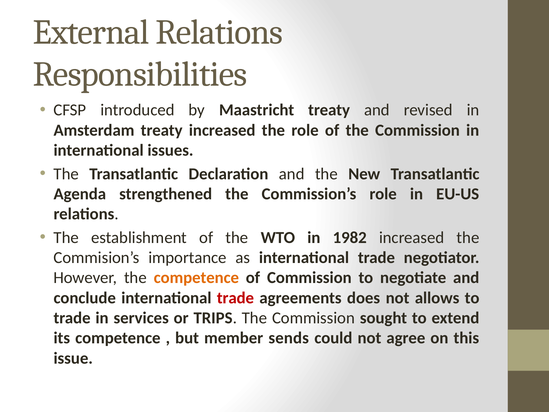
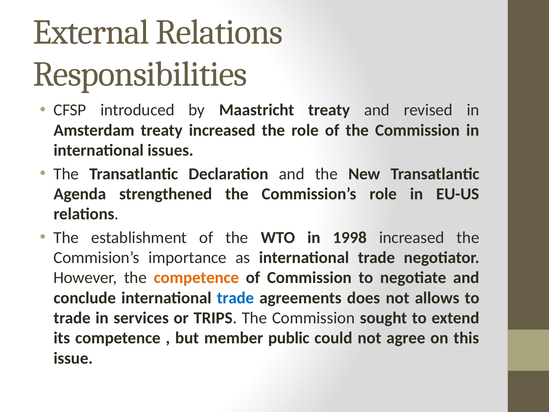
1982: 1982 -> 1998
trade at (235, 298) colour: red -> blue
sends: sends -> public
